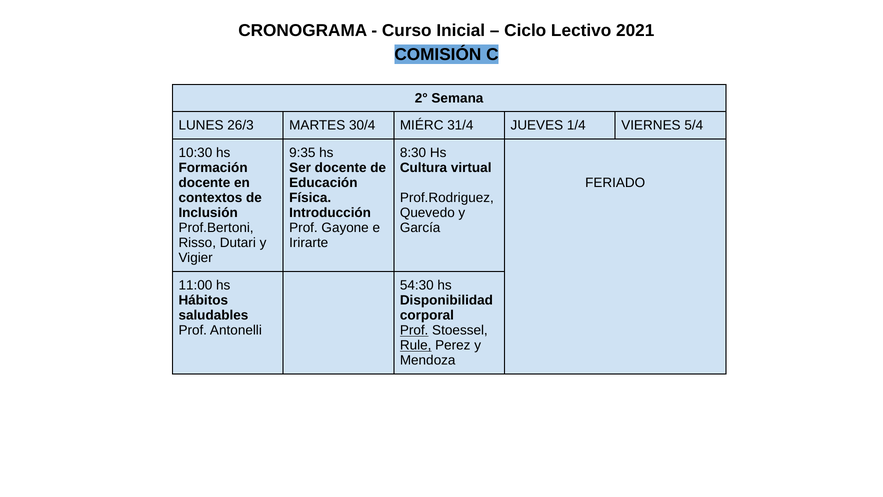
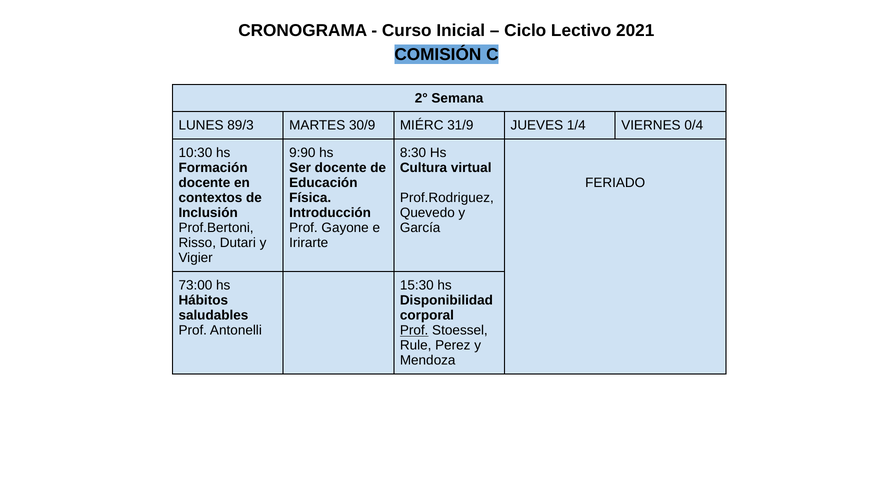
26/3: 26/3 -> 89/3
30/4: 30/4 -> 30/9
31/4: 31/4 -> 31/9
5/4: 5/4 -> 0/4
9:35: 9:35 -> 9:90
11:00: 11:00 -> 73:00
54:30: 54:30 -> 15:30
Rule underline: present -> none
